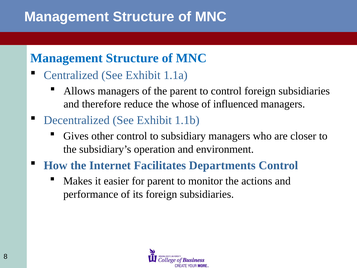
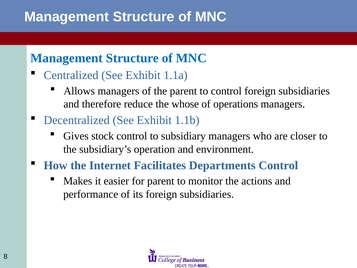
influenced: influenced -> operations
other: other -> stock
